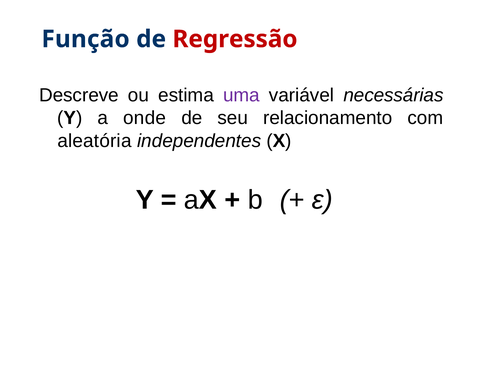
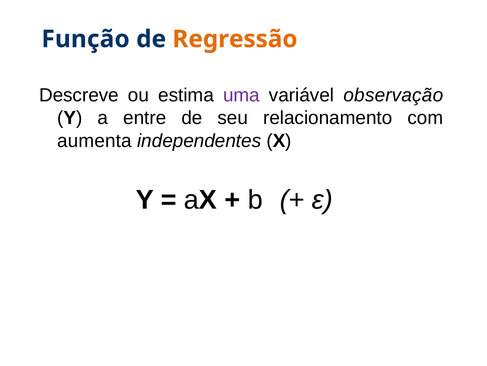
Regressão colour: red -> orange
necessárias: necessárias -> observação
onde: onde -> entre
aleatória: aleatória -> aumenta
